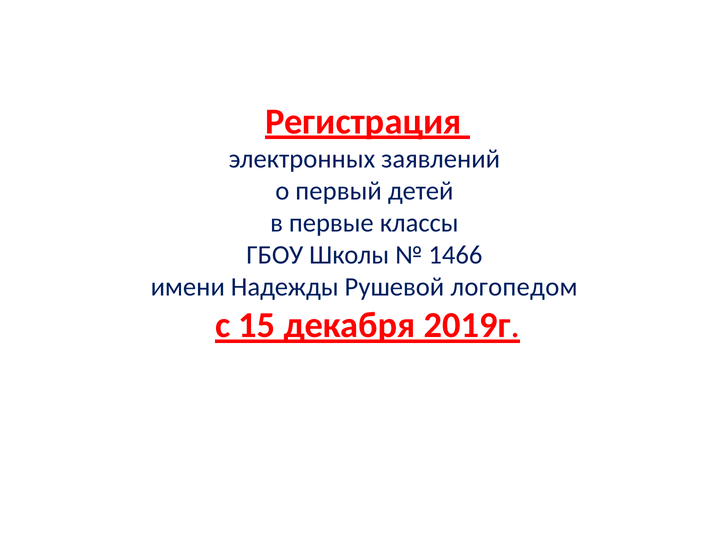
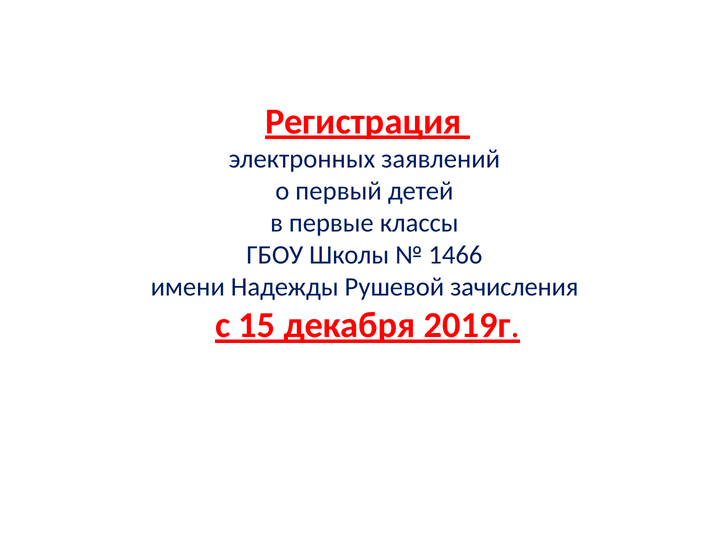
логопедом: логопедом -> зачисления
